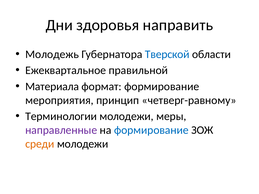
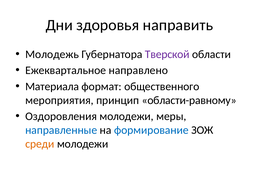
Тверской colour: blue -> purple
правильной: правильной -> направлено
формат формирование: формирование -> общественного
четверг-равному: четверг-равному -> области-равному
Терминологии: Терминологии -> Оздоровления
направленные colour: purple -> blue
